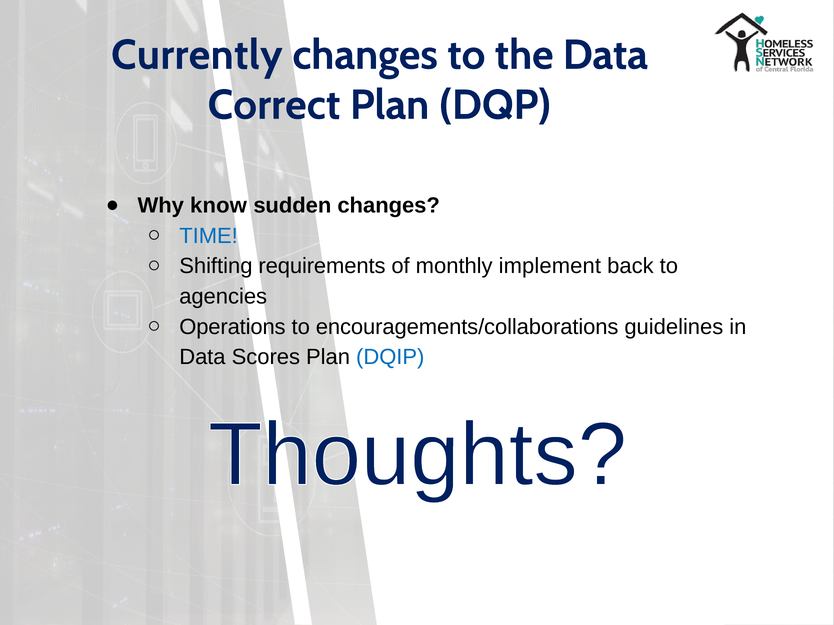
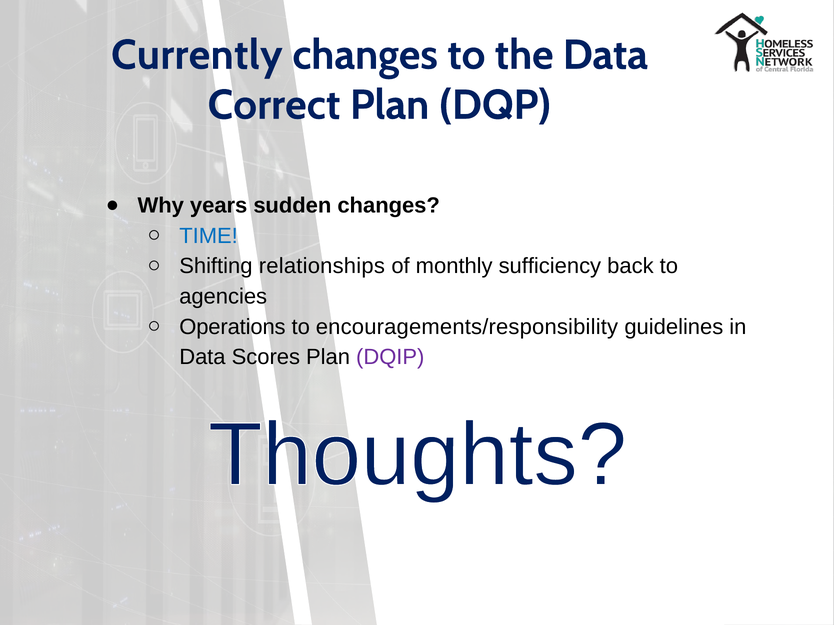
know: know -> years
requirements: requirements -> relationships
implement: implement -> sufficiency
encouragements/collaborations: encouragements/collaborations -> encouragements/responsibility
DQIP colour: blue -> purple
